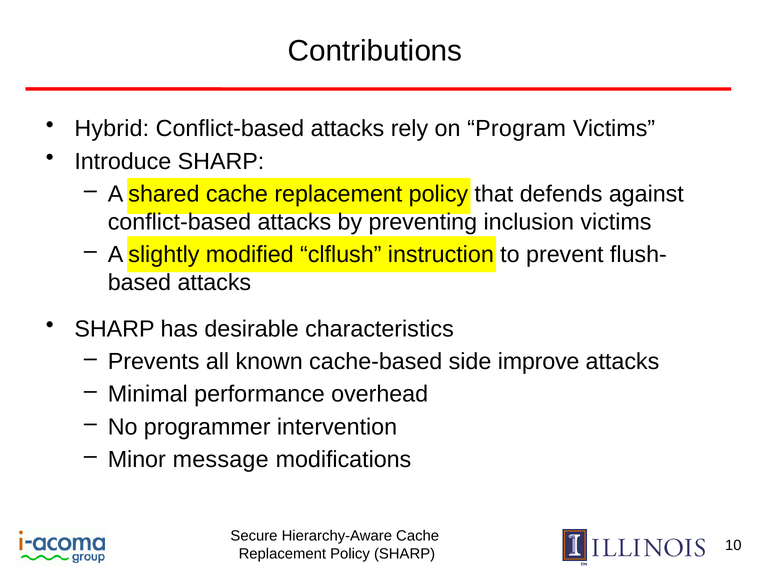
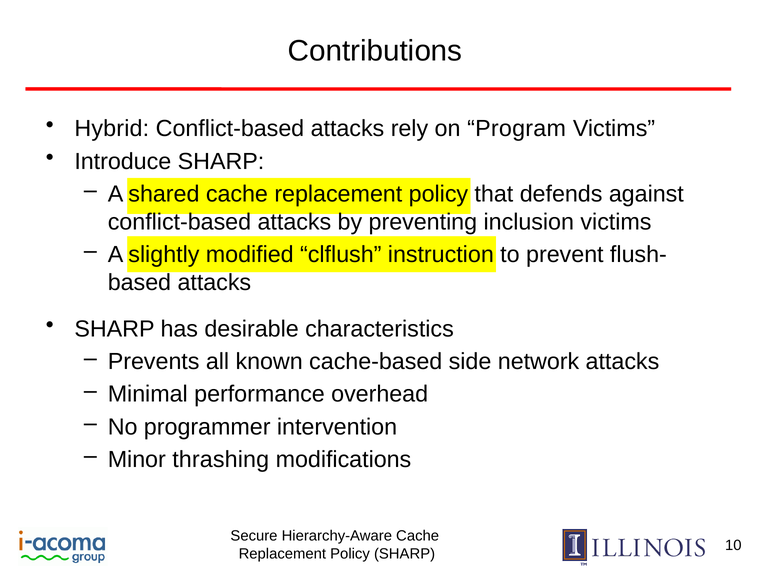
improve: improve -> network
message: message -> thrashing
